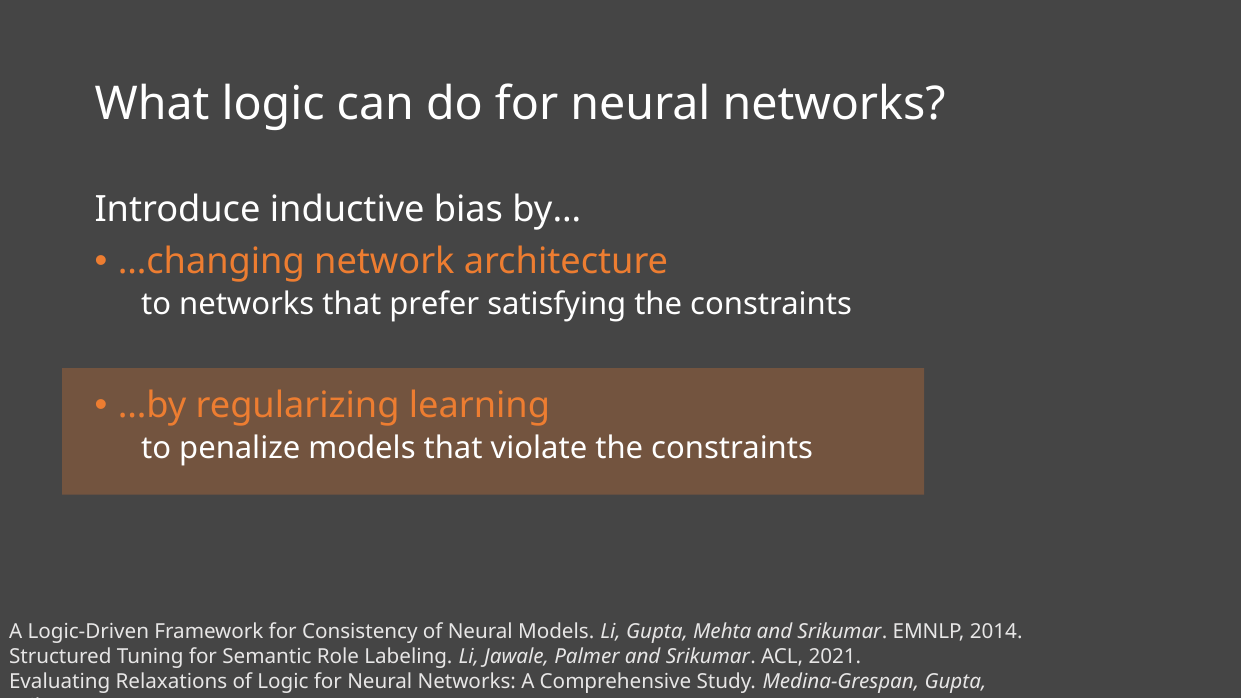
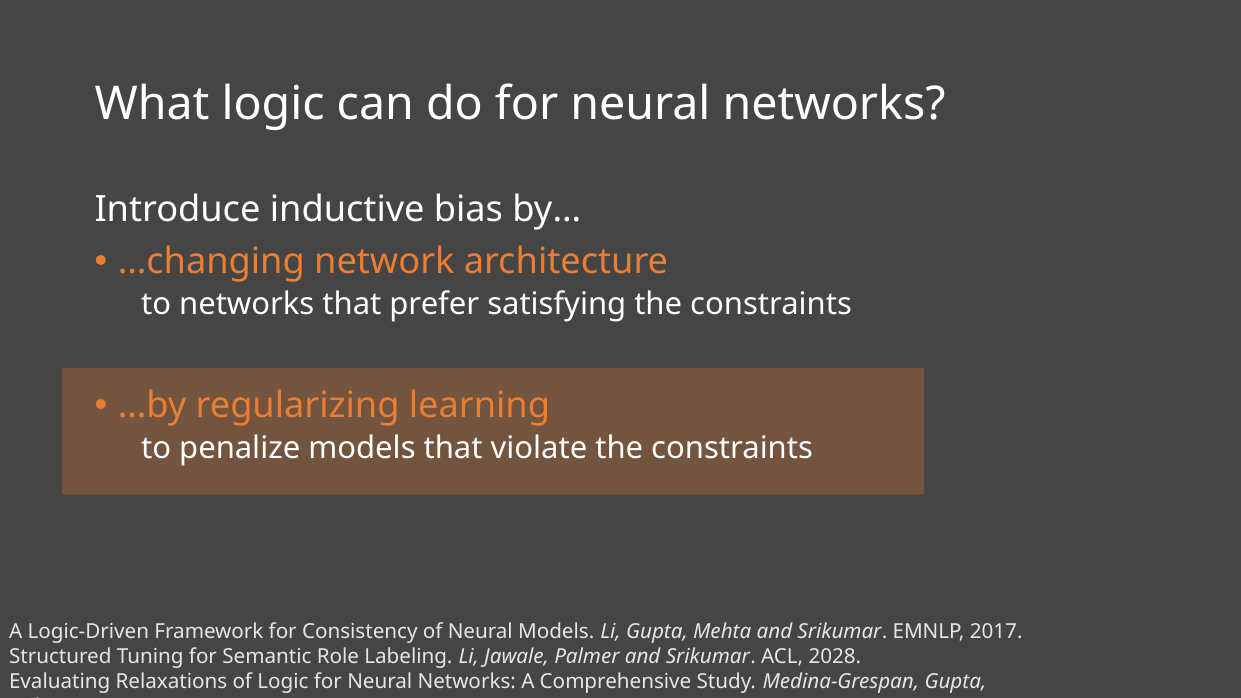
2014: 2014 -> 2017
ACL 2021: 2021 -> 2028
